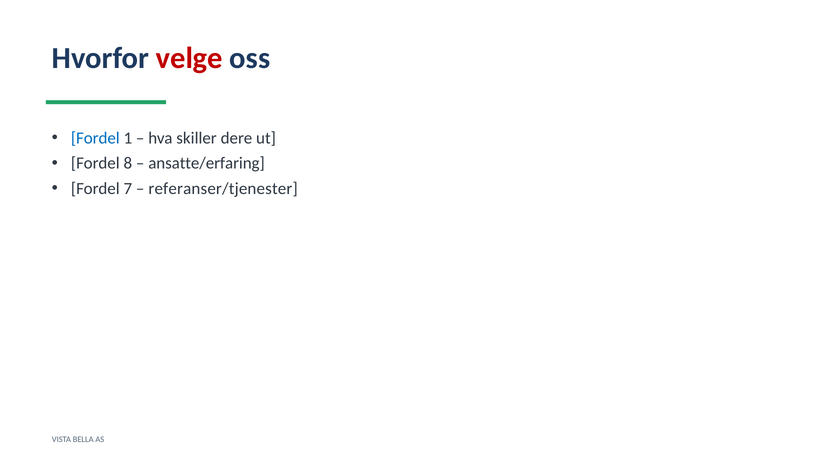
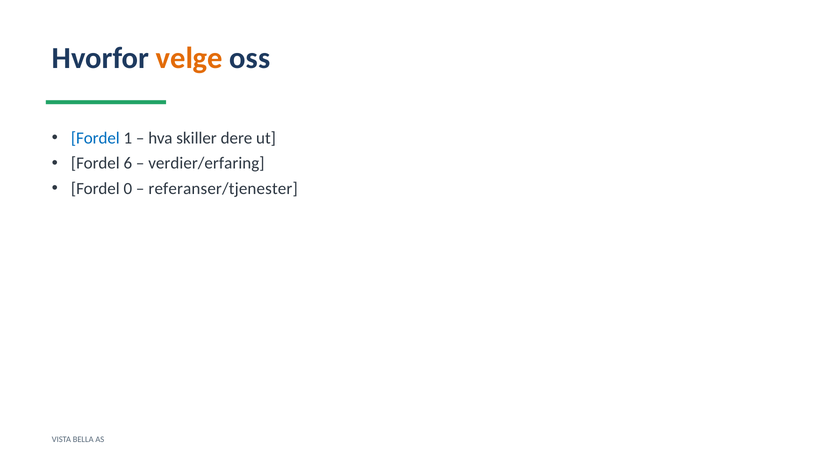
velge colour: red -> orange
8: 8 -> 6
ansatte/erfaring: ansatte/erfaring -> verdier/erfaring
7: 7 -> 0
